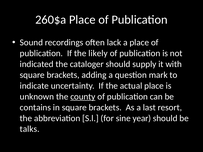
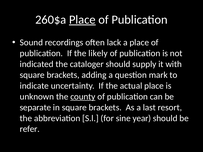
Place at (82, 20) underline: none -> present
contains: contains -> separate
talks: talks -> refer
